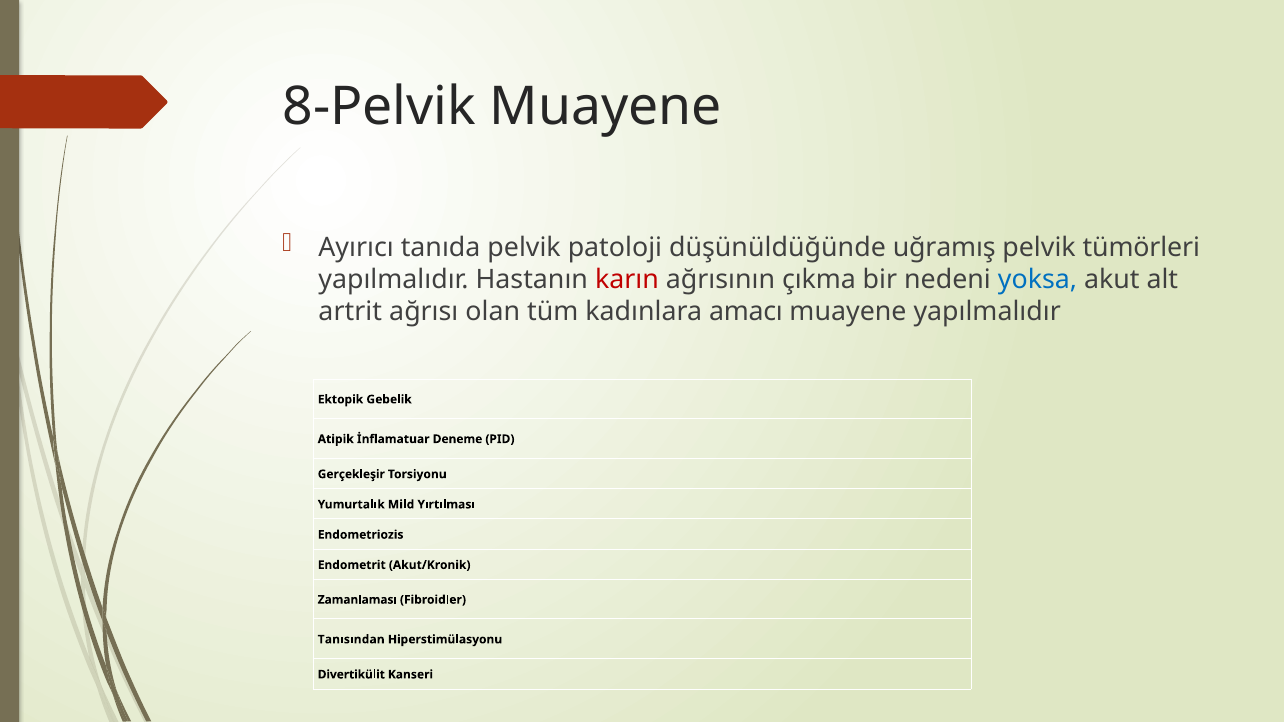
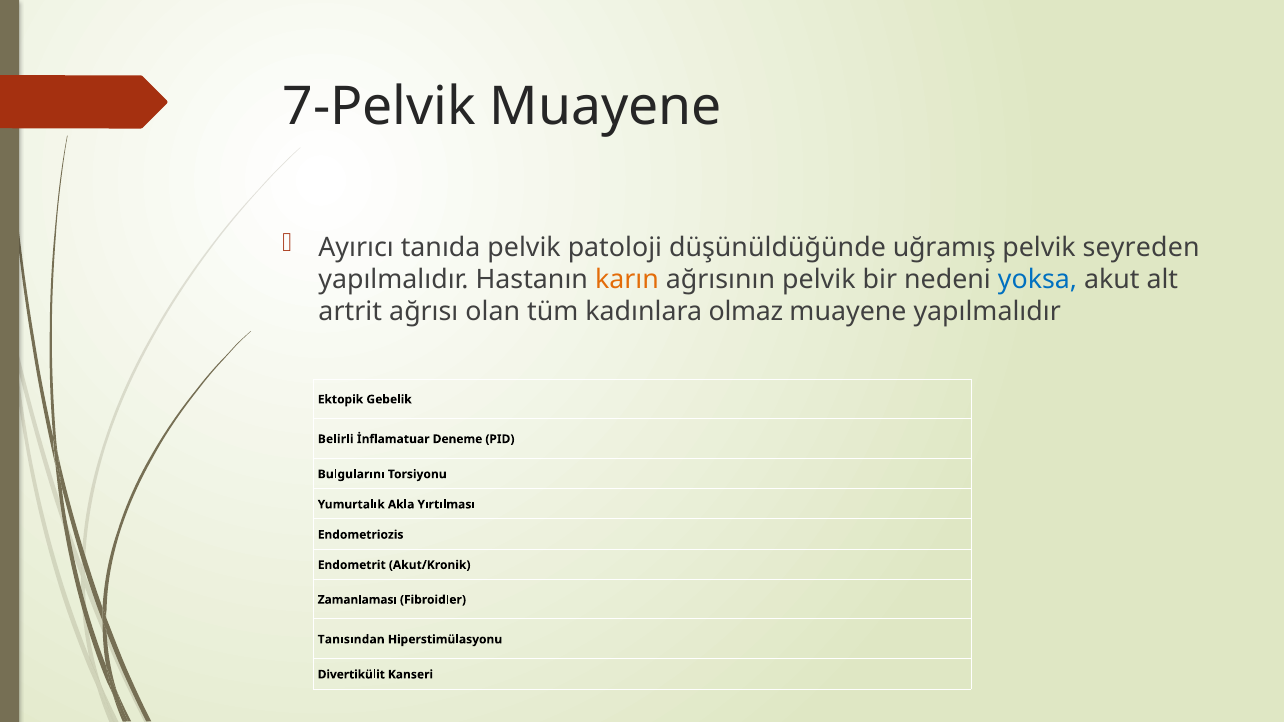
8-Pelvik: 8-Pelvik -> 7-Pelvik
tümörleri: tümörleri -> seyreden
karın colour: red -> orange
ağrısının çıkma: çıkma -> pelvik
amacı: amacı -> olmaz
Atipik: Atipik -> Belirli
Gerçekleşir: Gerçekleşir -> Bulgularını
Mild: Mild -> Akla
